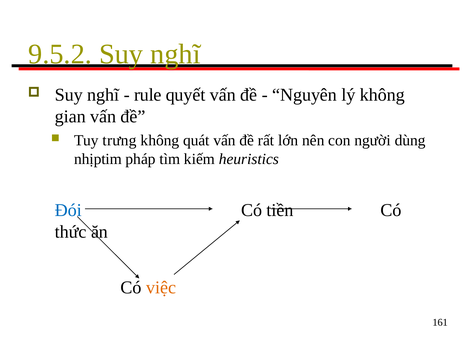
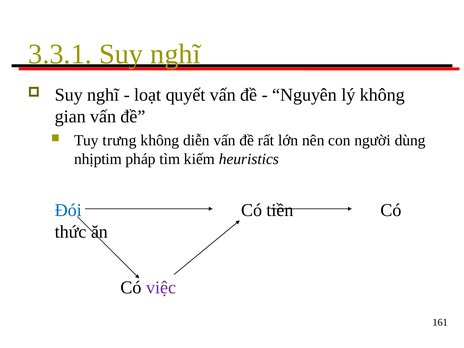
9.5.2: 9.5.2 -> 3.3.1
rule: rule -> loạt
quát: quát -> diễn
việc colour: orange -> purple
